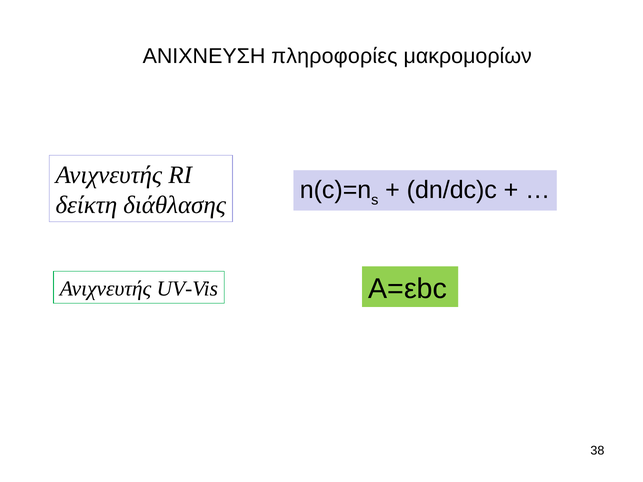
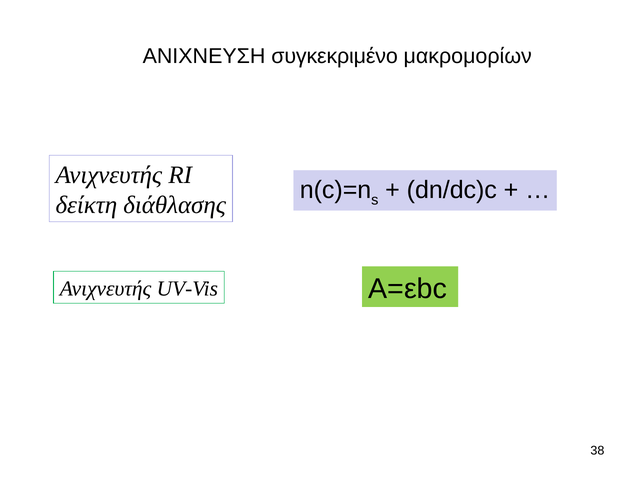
πληροφορίες: πληροφορίες -> συγκεκριμένο
